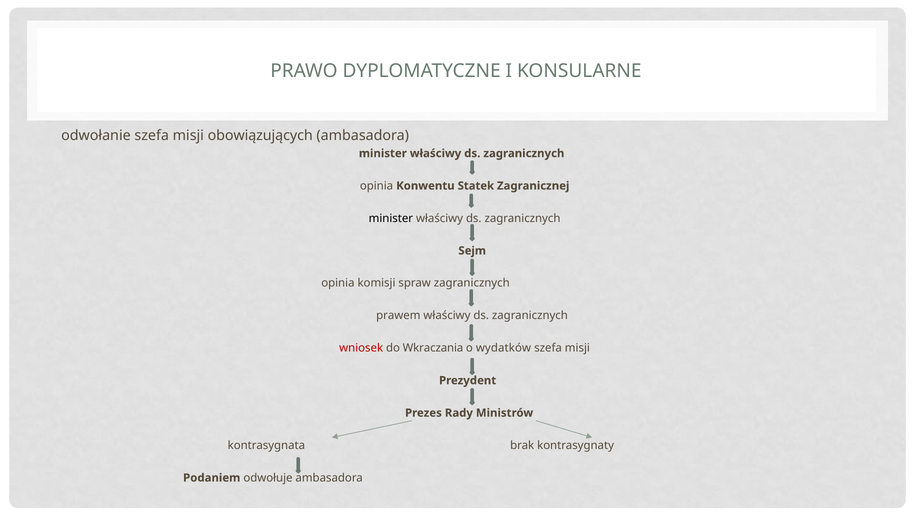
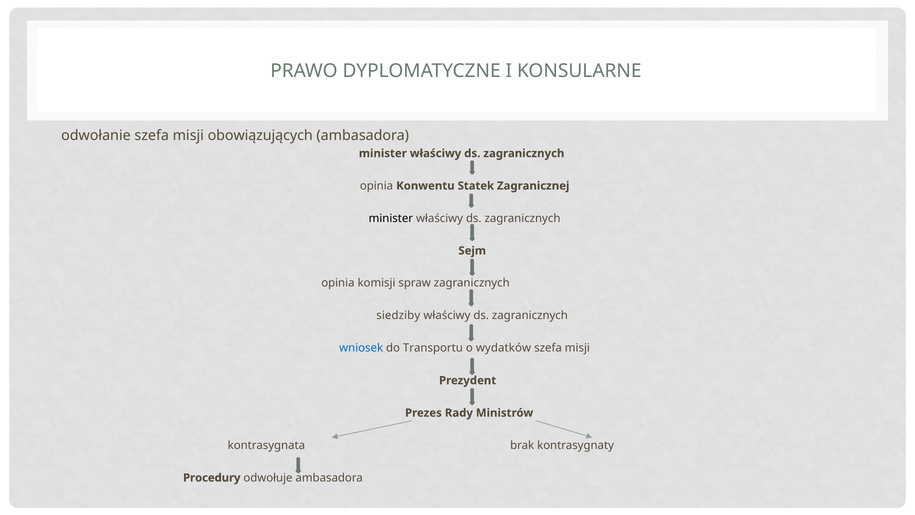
prawem: prawem -> siedziby
wniosek colour: red -> blue
Wkraczania: Wkraczania -> Transportu
Podaniem: Podaniem -> Procedury
